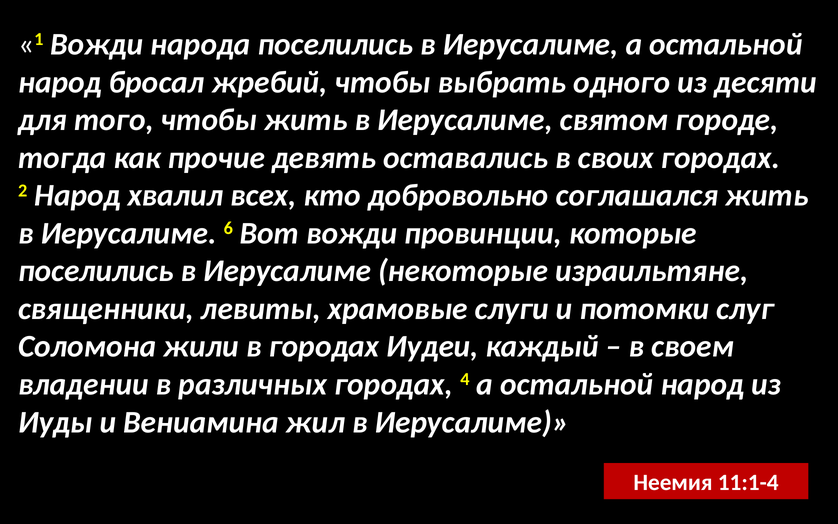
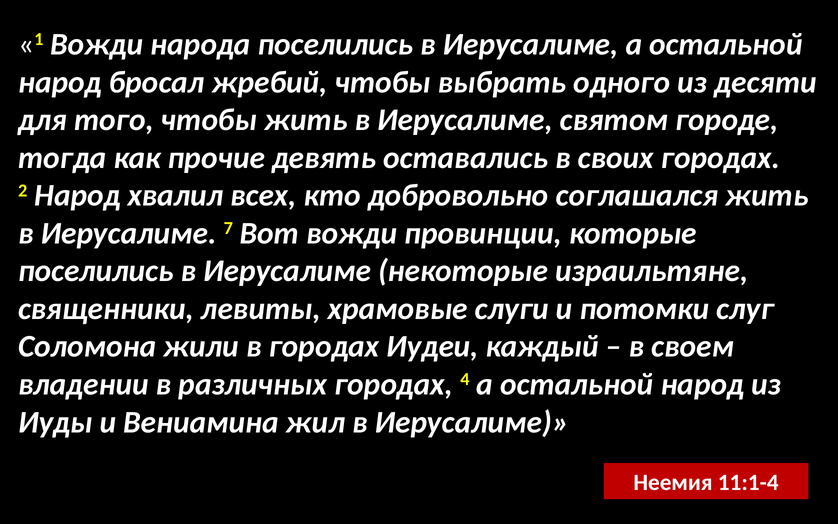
6: 6 -> 7
